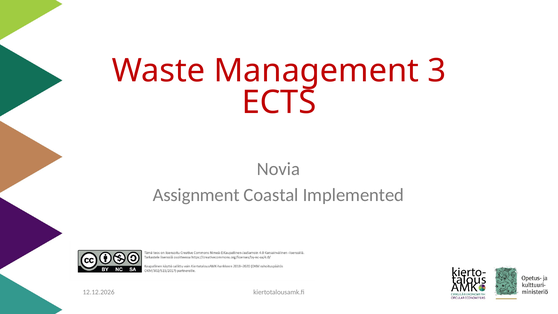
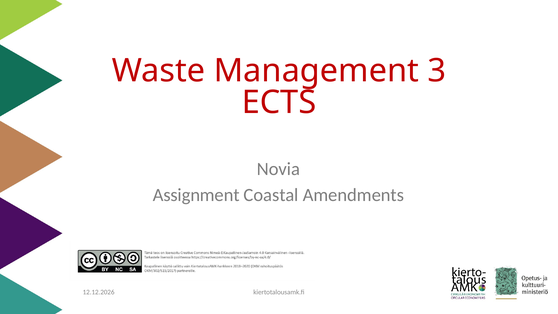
Implemented: Implemented -> Amendments
